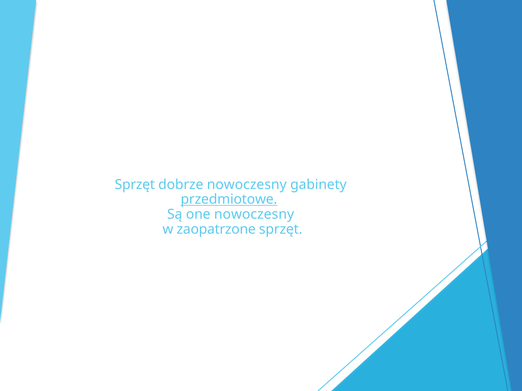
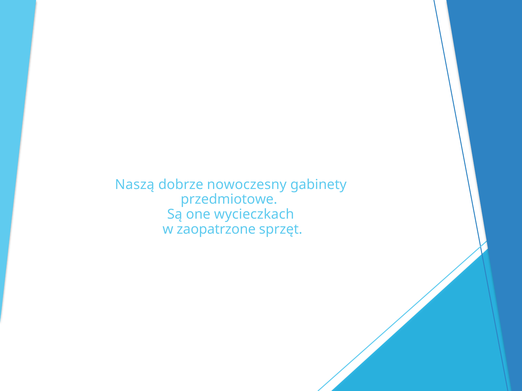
Sprzęt at (135, 185): Sprzęt -> Naszą
przedmiotowe underline: present -> none
one nowoczesny: nowoczesny -> wycieczkach
